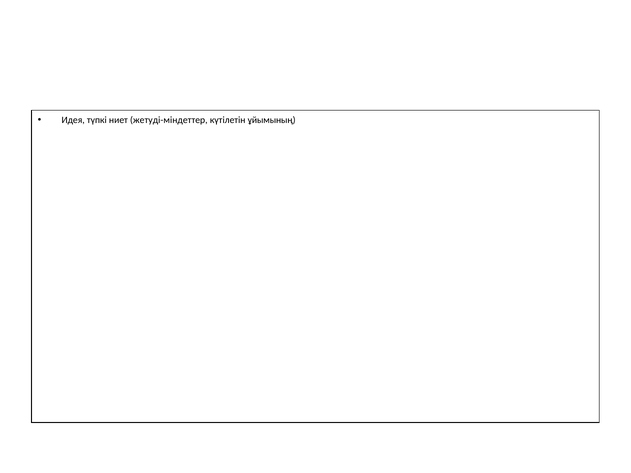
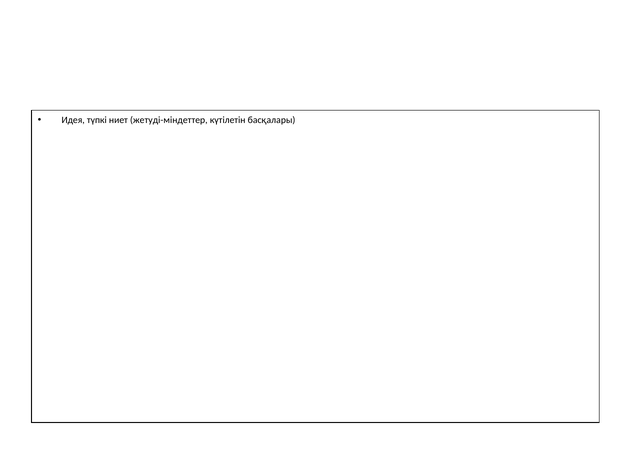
ұйымының: ұйымының -> басқалары
